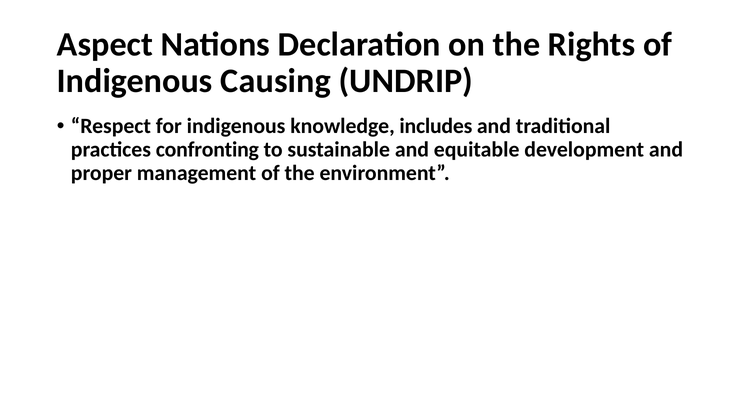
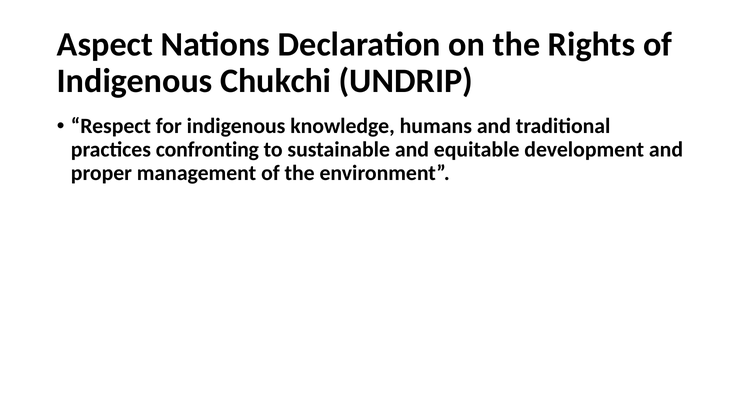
Causing: Causing -> Chukchi
includes: includes -> humans
